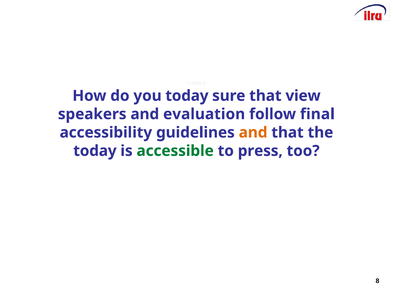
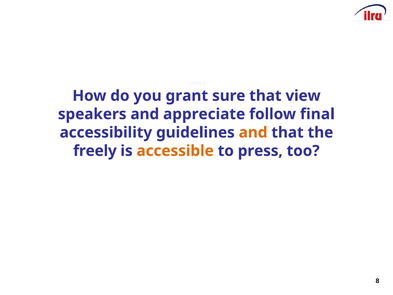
you today: today -> grant
evaluation: evaluation -> appreciate
today at (95, 151): today -> freely
accessible colour: green -> orange
